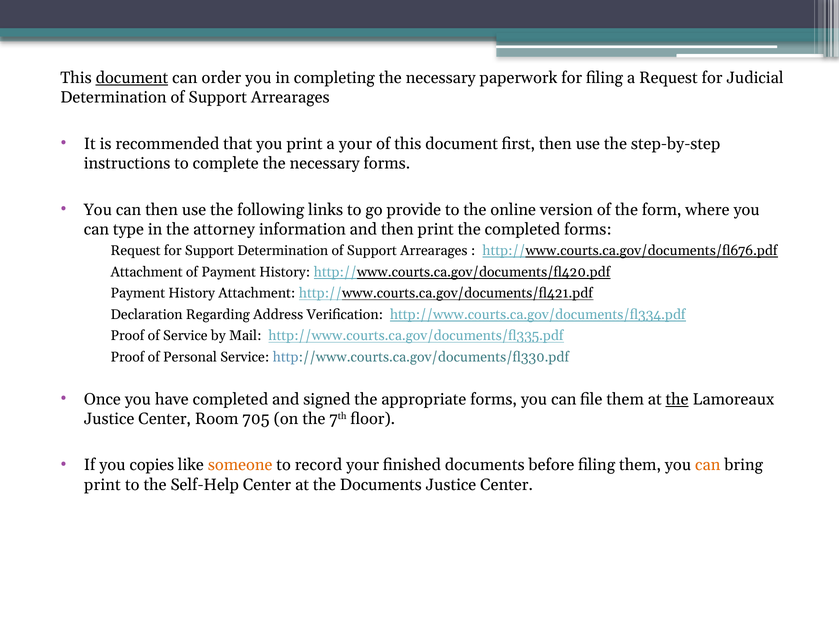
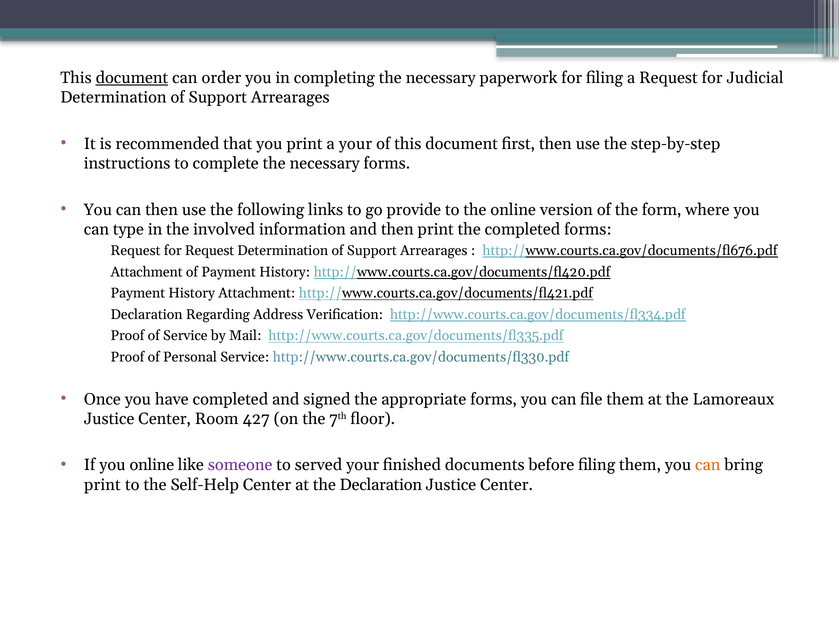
attorney: attorney -> involved
for Support: Support -> Request
the at (677, 399) underline: present -> none
705: 705 -> 427
you copies: copies -> online
someone colour: orange -> purple
record: record -> served
the Documents: Documents -> Declaration
